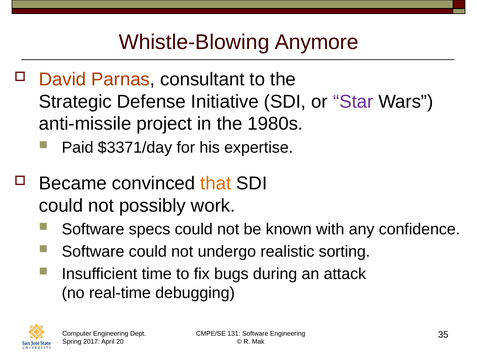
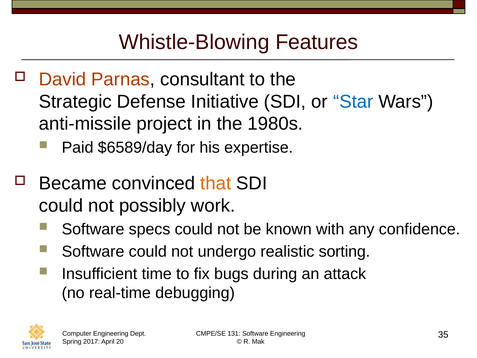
Anymore: Anymore -> Features
Star colour: purple -> blue
$3371/day: $3371/day -> $6589/day
